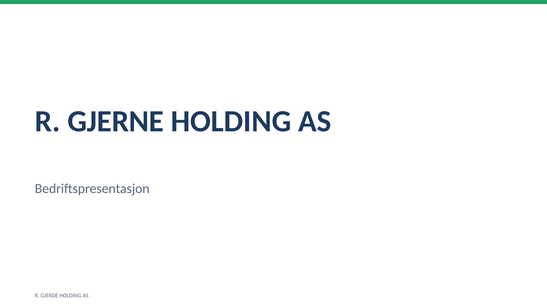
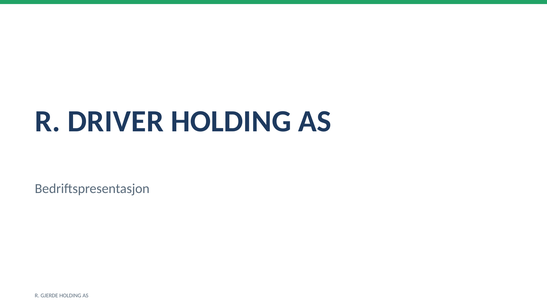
GJERNE: GJERNE -> DRIVER
